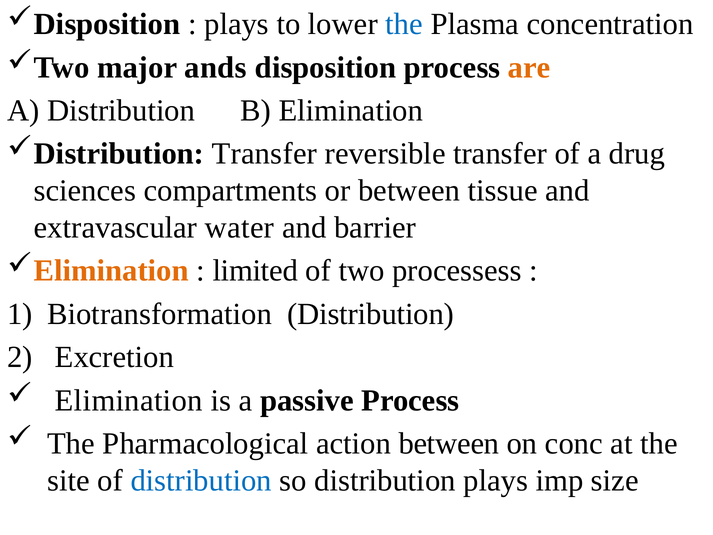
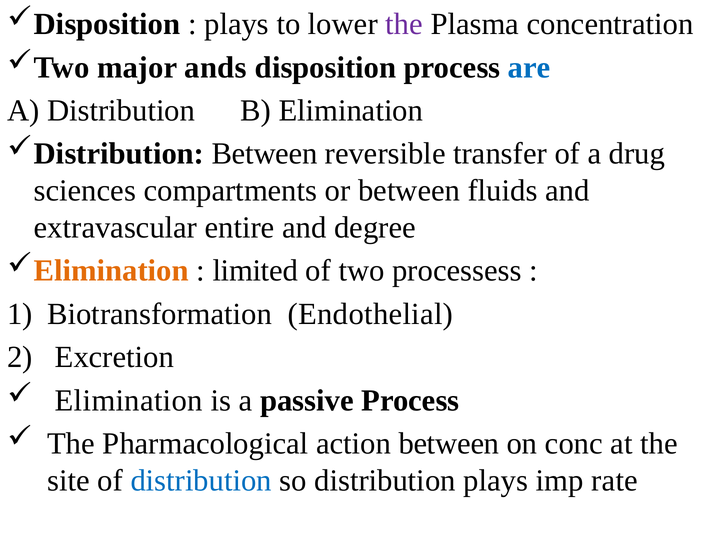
the at (404, 24) colour: blue -> purple
are colour: orange -> blue
Distribution Transfer: Transfer -> Between
tissue: tissue -> fluids
water: water -> entire
barrier: barrier -> degree
Biotransformation Distribution: Distribution -> Endothelial
size: size -> rate
